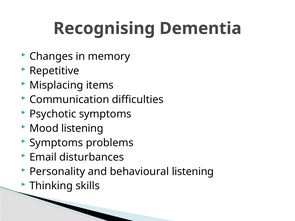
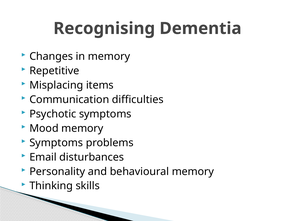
Mood listening: listening -> memory
behavioural listening: listening -> memory
